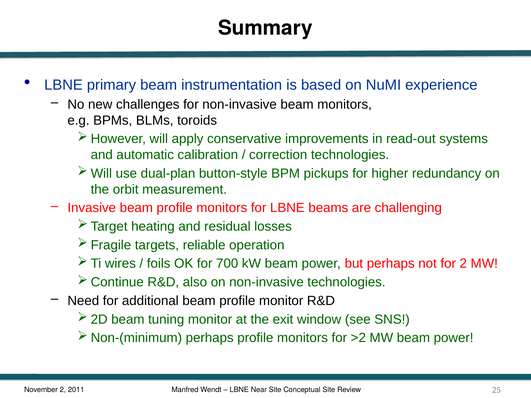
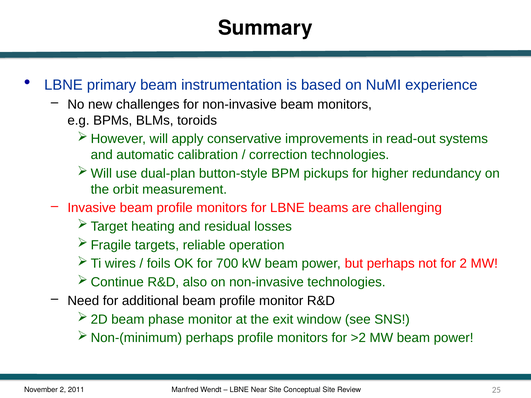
tuning: tuning -> phase
